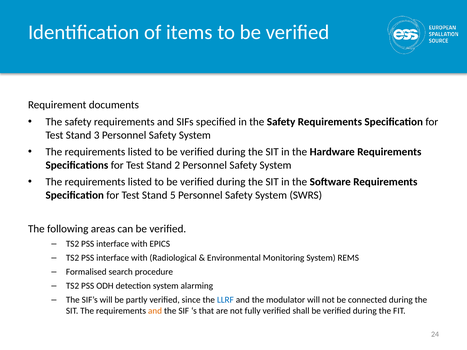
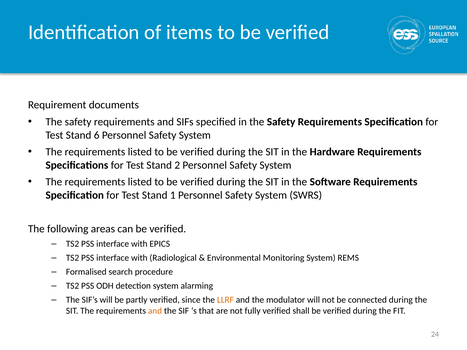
3: 3 -> 6
5: 5 -> 1
LLRF colour: blue -> orange
